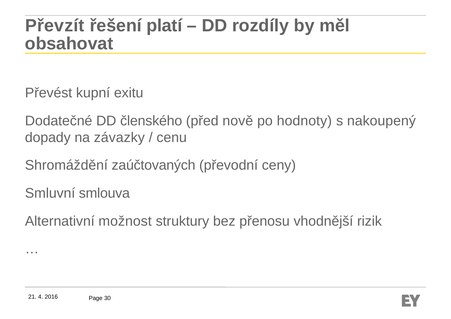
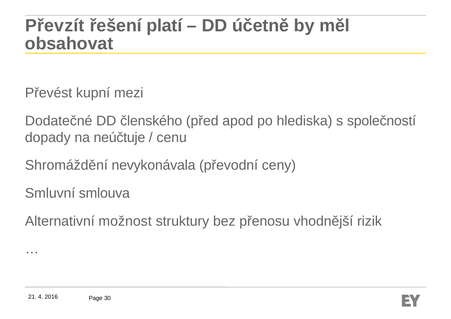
rozdíly: rozdíly -> účetně
exitu: exitu -> mezi
nově: nově -> apod
hodnoty: hodnoty -> hlediska
nakoupený: nakoupený -> společností
závazky: závazky -> neúčtuje
zaúčtovaných: zaúčtovaných -> nevykonávala
